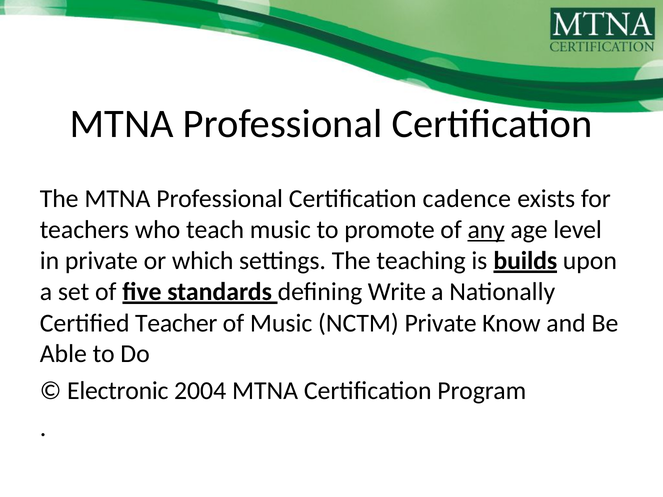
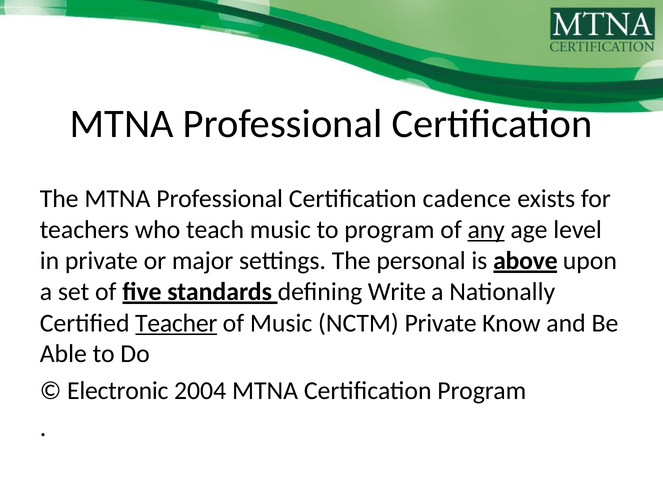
to promote: promote -> program
which: which -> major
teaching: teaching -> personal
builds: builds -> above
Teacher underline: none -> present
